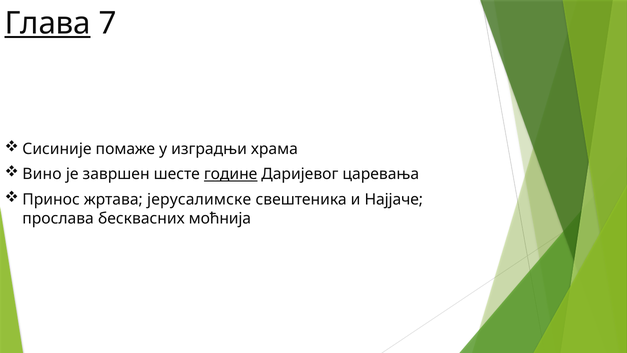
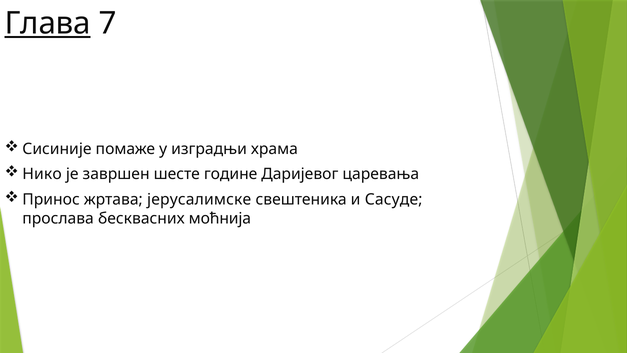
Вино: Вино -> Нико
године underline: present -> none
Најјаче: Најјаче -> Сасуде
